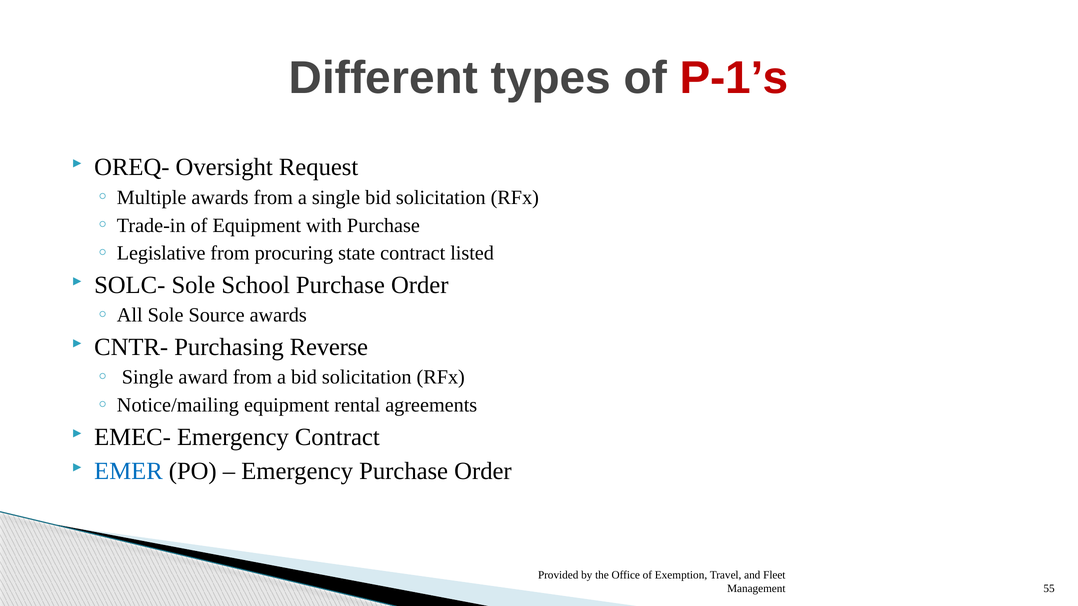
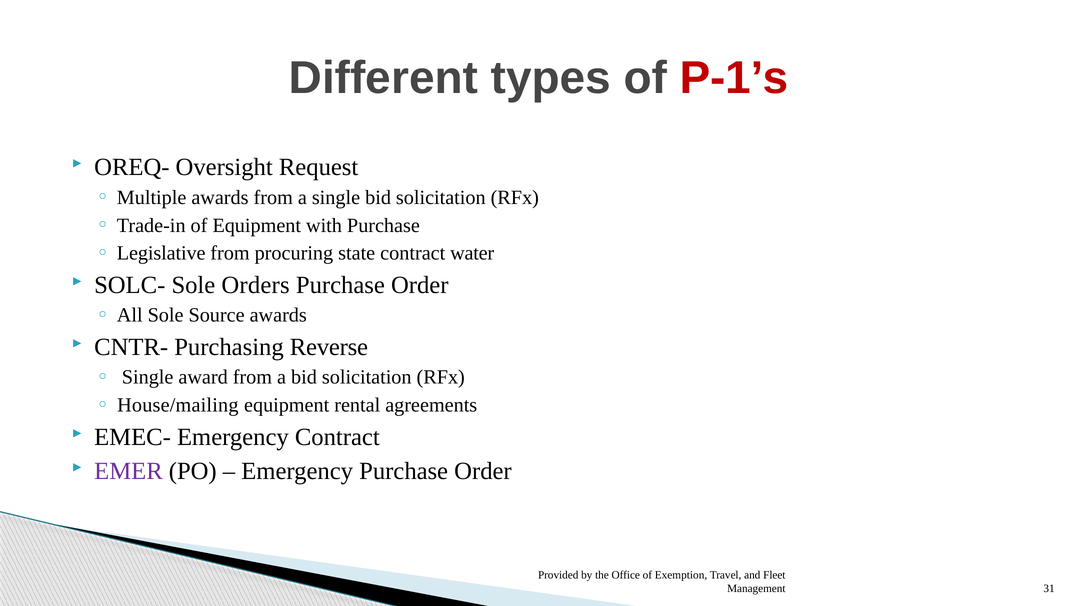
listed: listed -> water
School: School -> Orders
Notice/mailing: Notice/mailing -> House/mailing
EMER colour: blue -> purple
55: 55 -> 31
